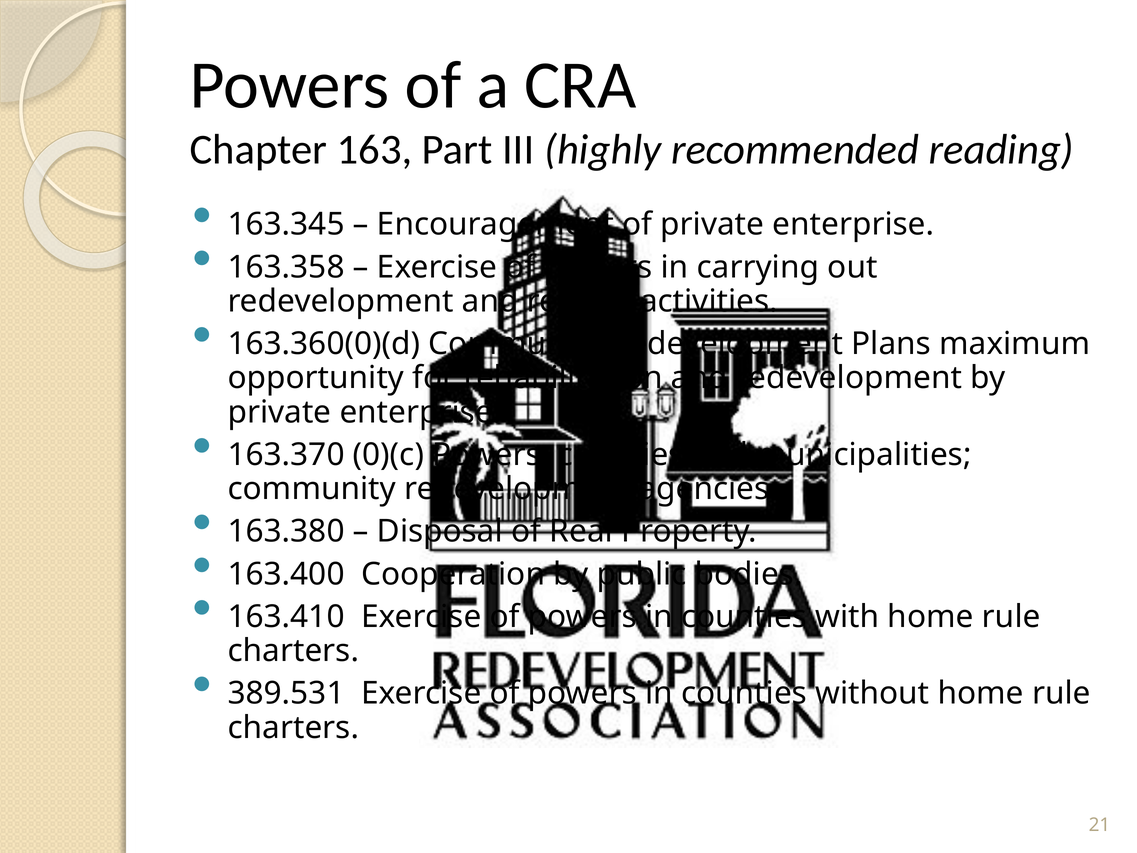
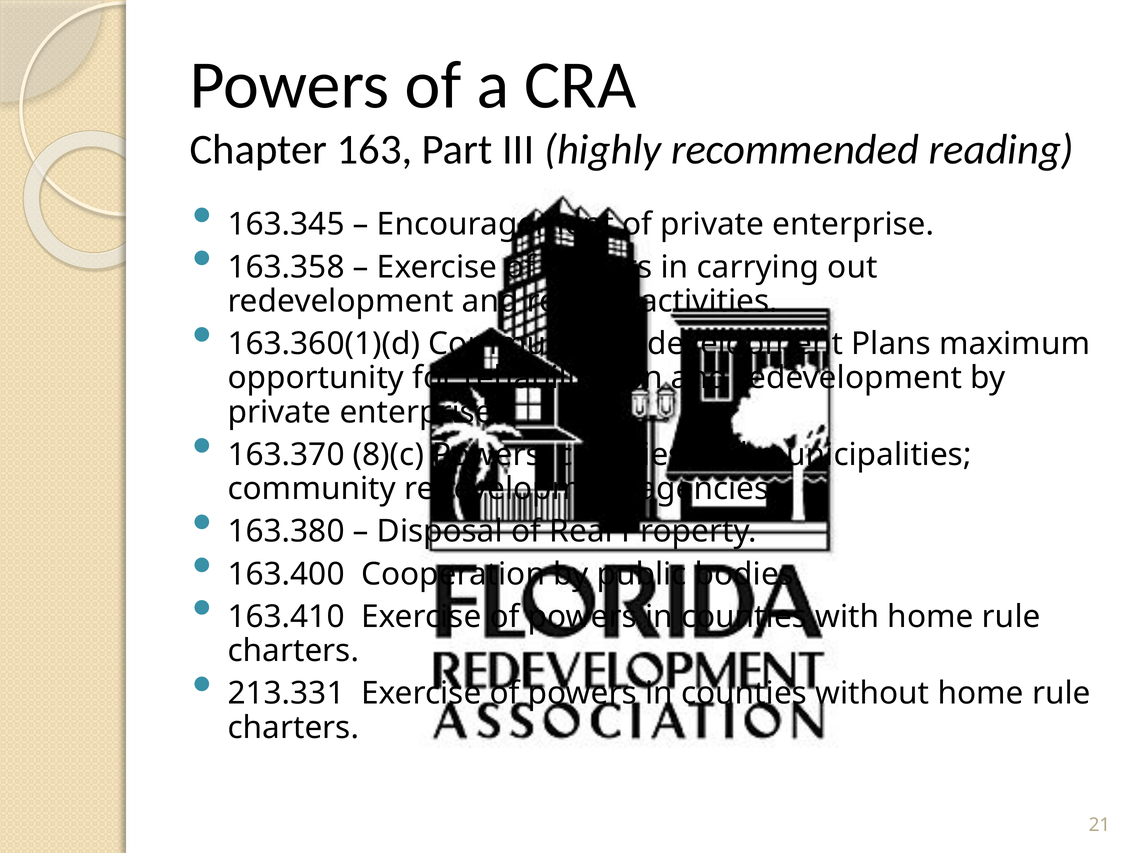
163.360(0)(d: 163.360(0)(d -> 163.360(1)(d
0)(c: 0)(c -> 8)(c
389.531: 389.531 -> 213.331
